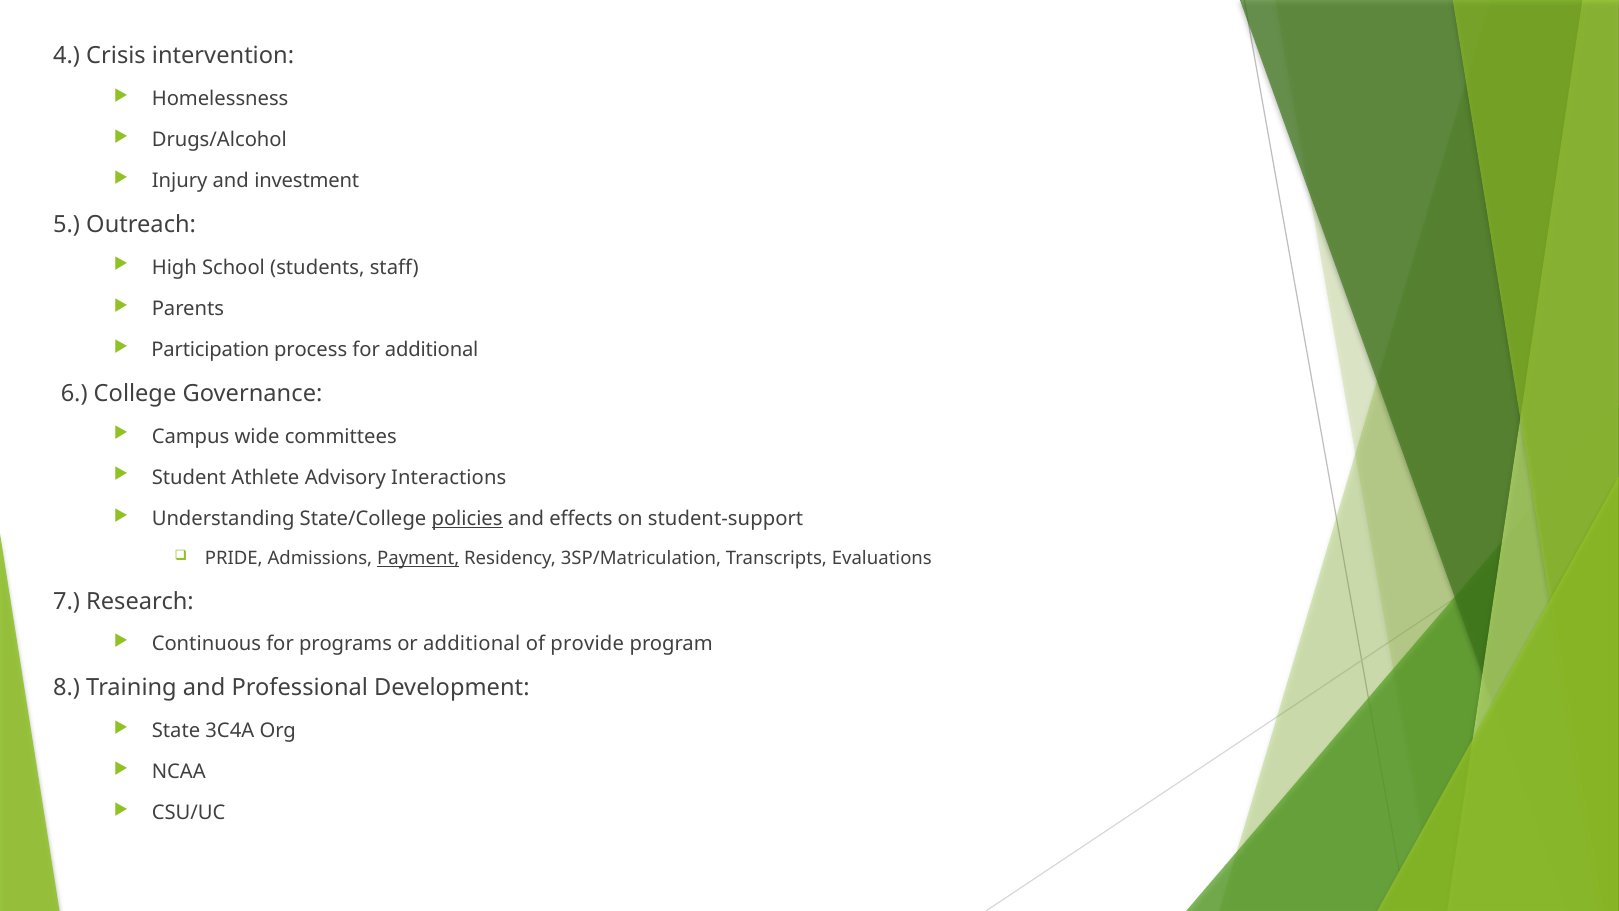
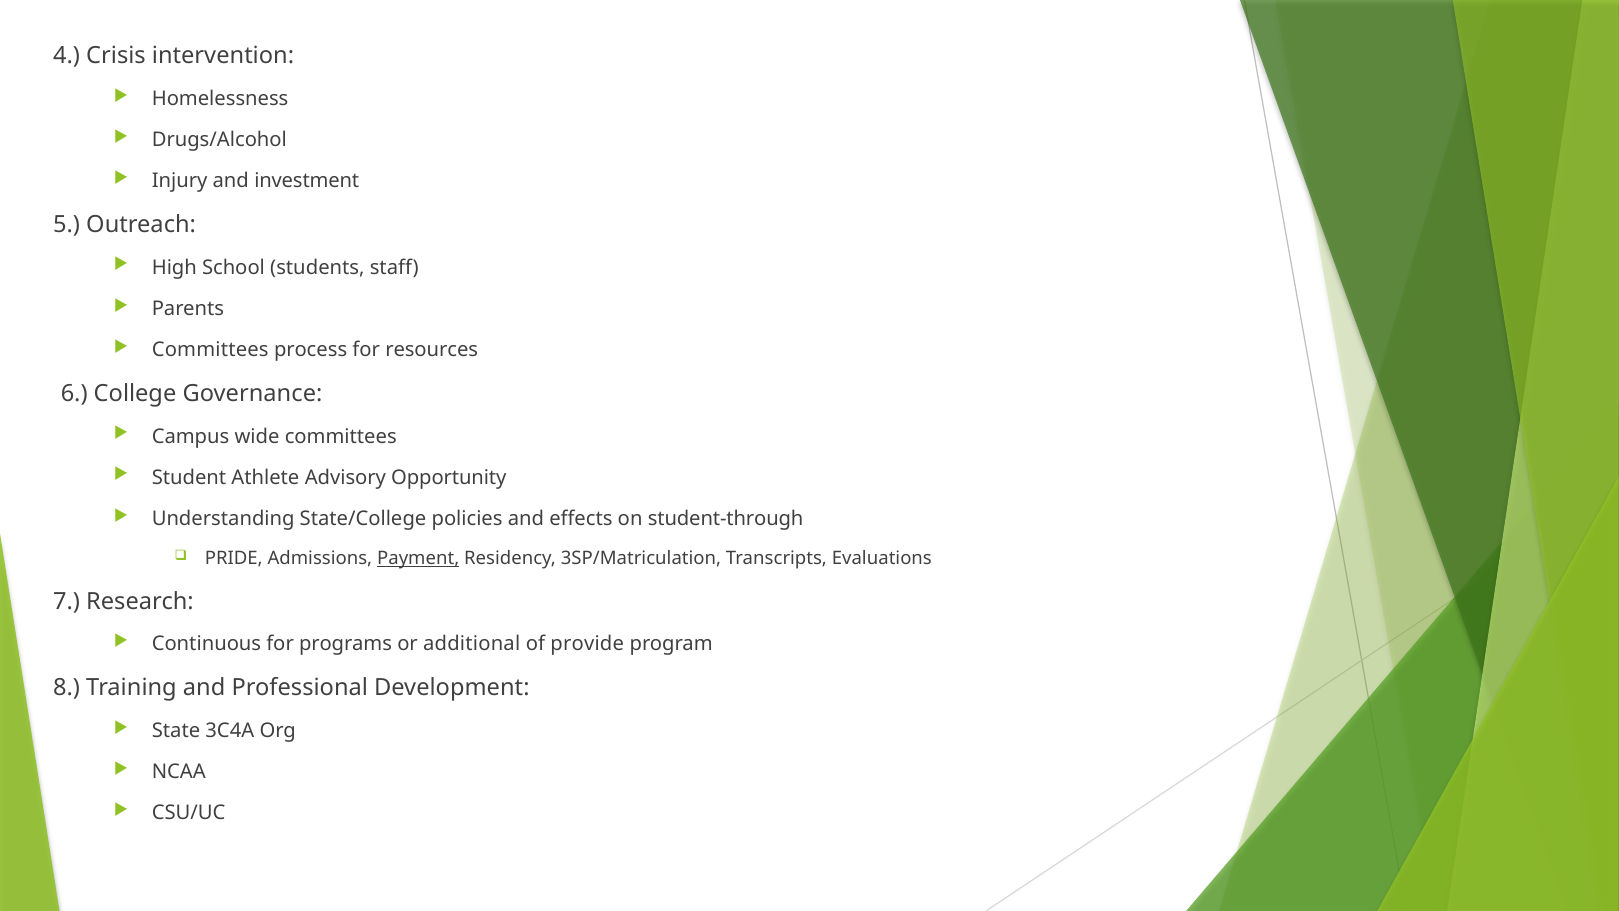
Participation at (210, 350): Participation -> Committees
for additional: additional -> resources
Interactions: Interactions -> Opportunity
policies underline: present -> none
student-support: student-support -> student-through
